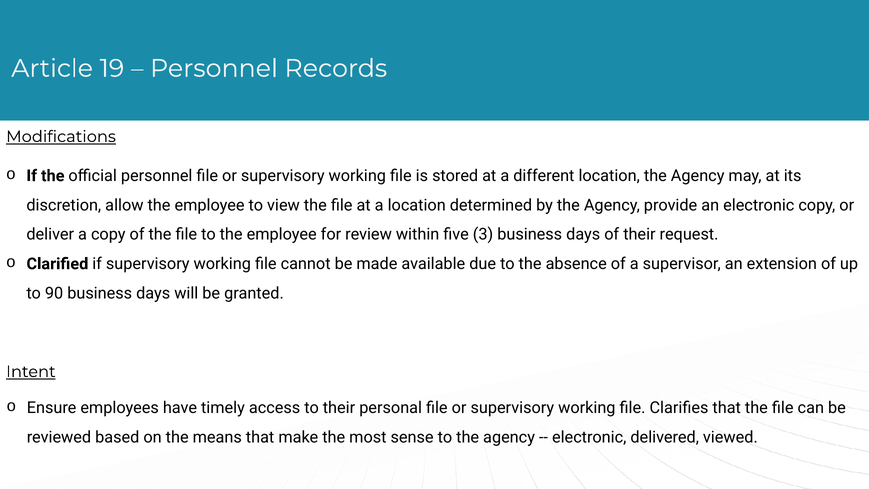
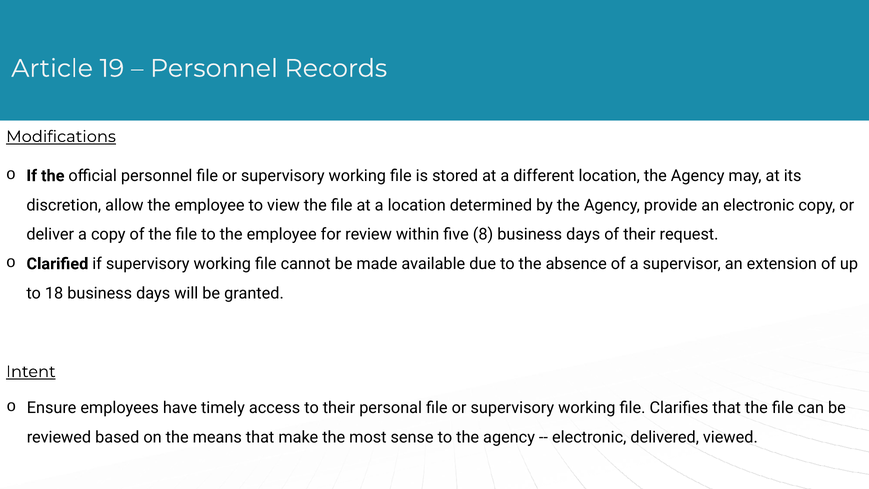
3: 3 -> 8
90: 90 -> 18
